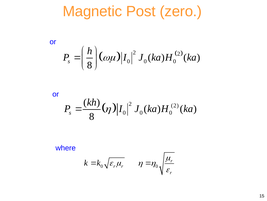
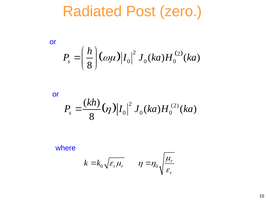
Magnetic: Magnetic -> Radiated
